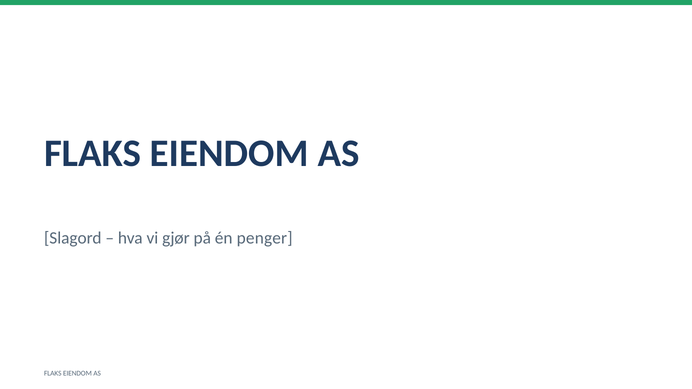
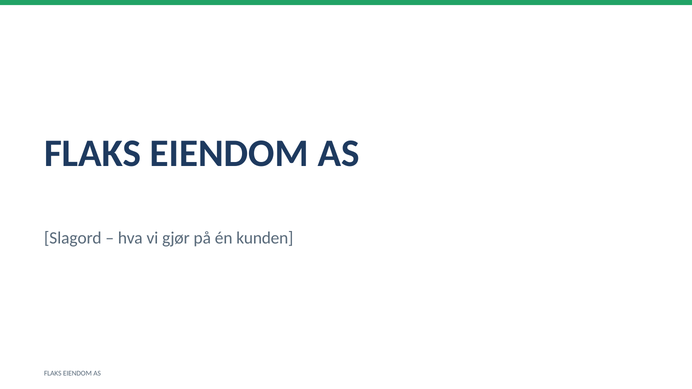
penger: penger -> kunden
